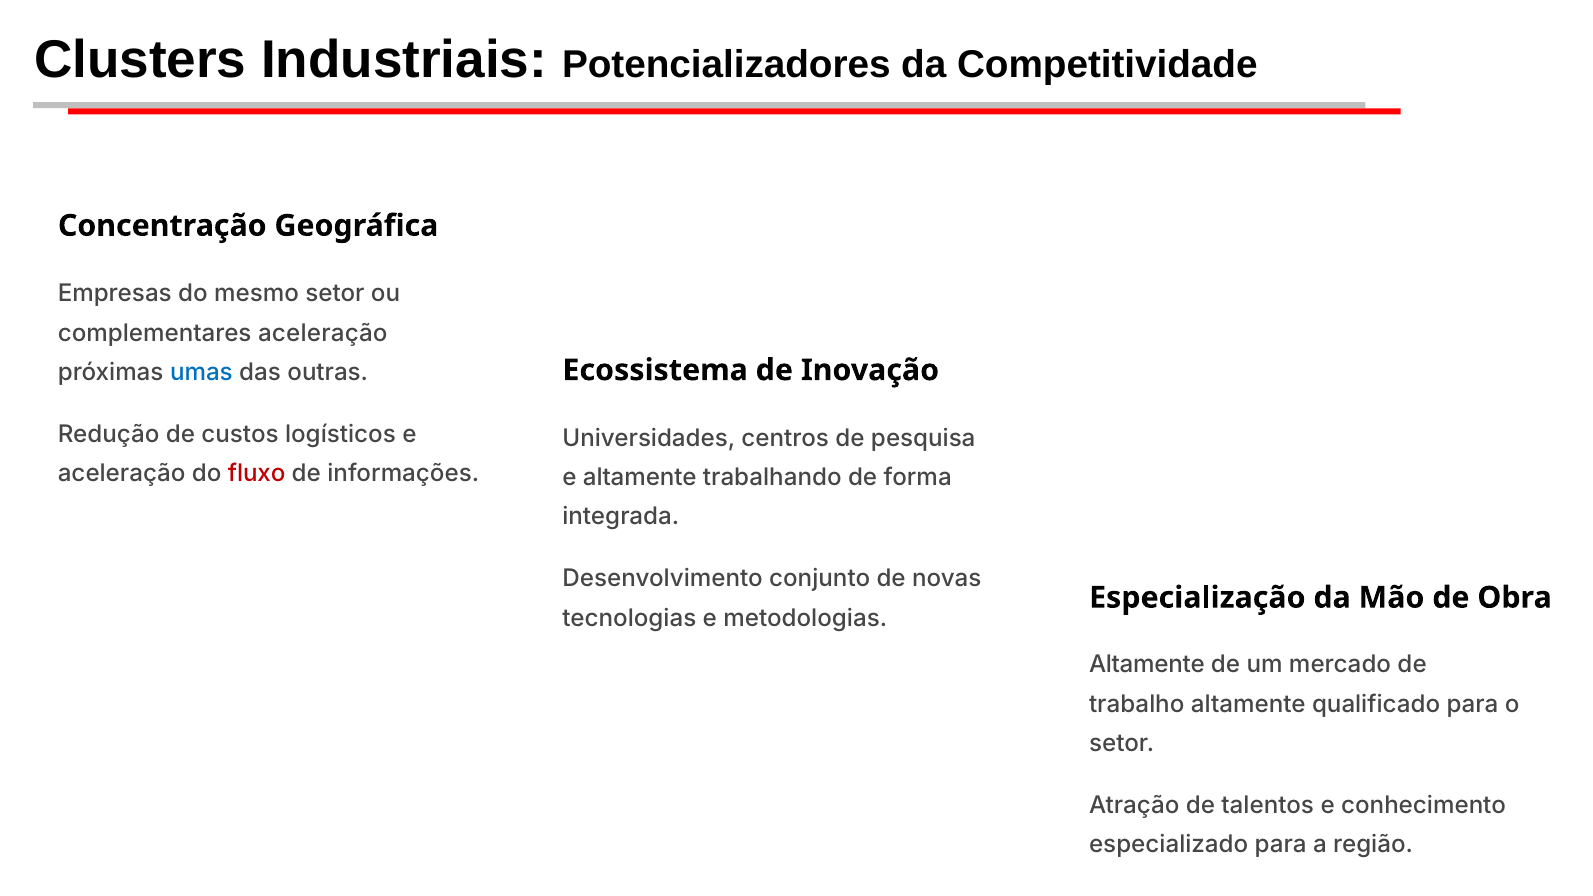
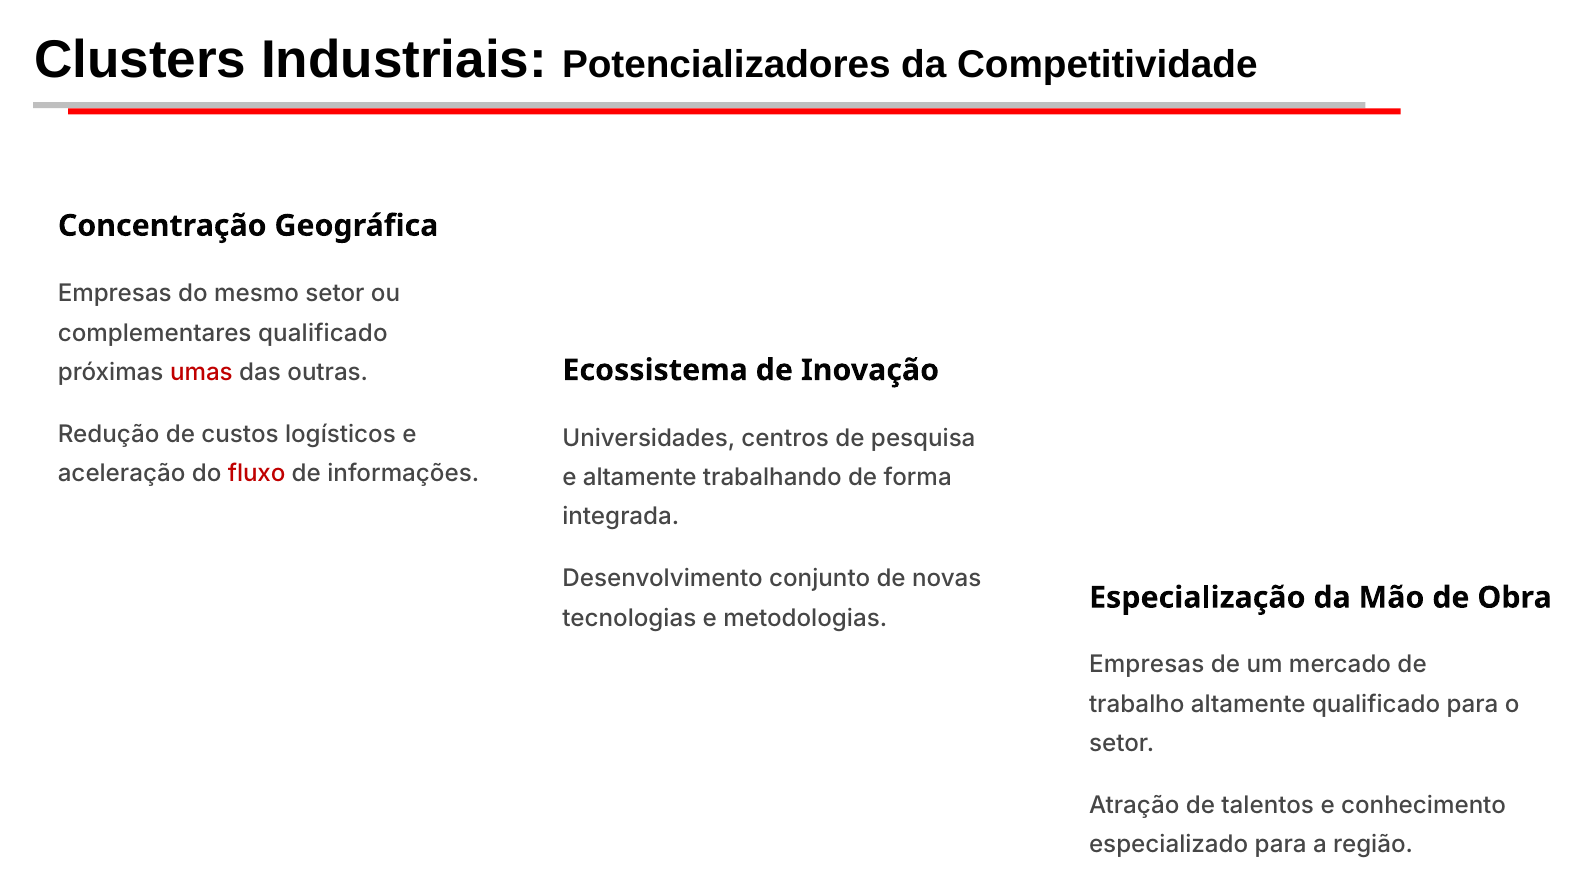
complementares aceleração: aceleração -> qualificado
umas colour: blue -> red
Altamente at (1147, 665): Altamente -> Empresas
